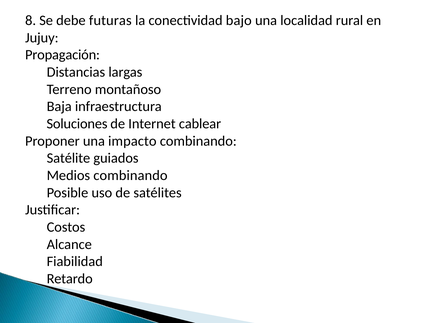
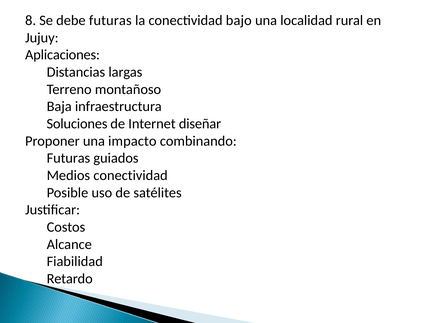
Propagación: Propagación -> Aplicaciones
cablear: cablear -> diseñar
Satélite at (68, 158): Satélite -> Futuras
Medios combinando: combinando -> conectividad
